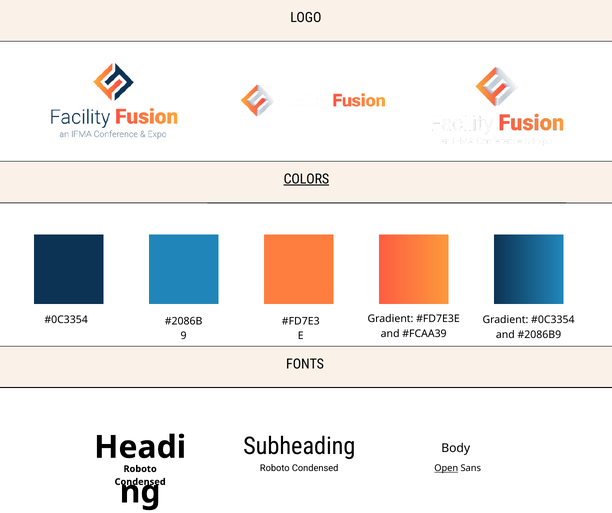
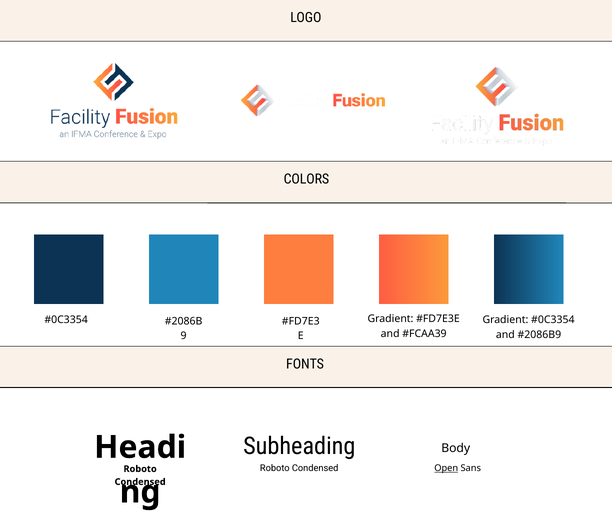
COLORS underline: present -> none
